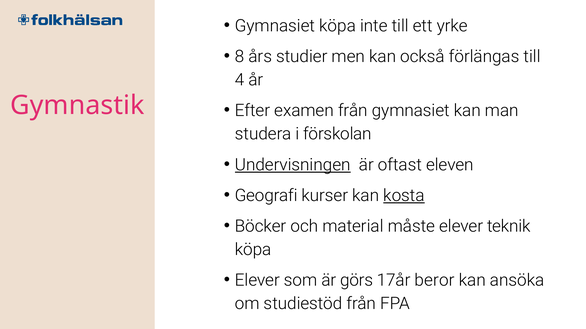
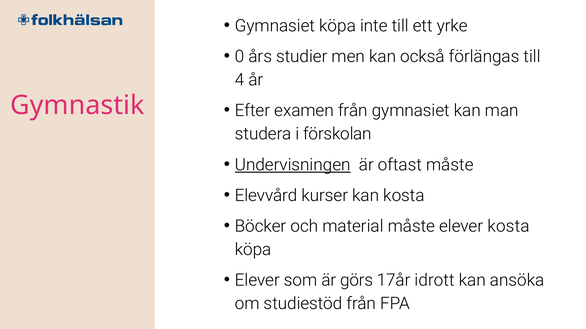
8: 8 -> 0
oftast eleven: eleven -> måste
Geografi: Geografi -> Elevvård
kosta at (404, 196) underline: present -> none
elever teknik: teknik -> kosta
beror: beror -> idrott
